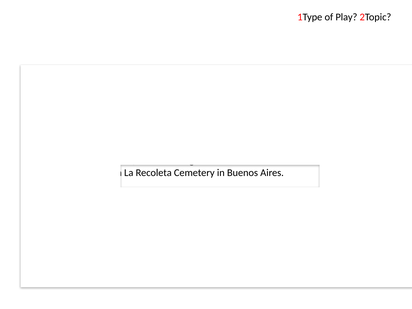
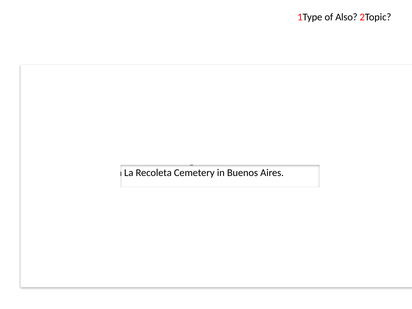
Play: Play -> Also
